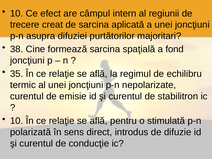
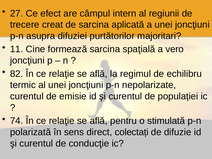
10 at (17, 13): 10 -> 27
38: 38 -> 11
fond: fond -> vero
35: 35 -> 82
stabilitron: stabilitron -> populației
10 at (17, 121): 10 -> 74
introdus: introdus -> colectați
